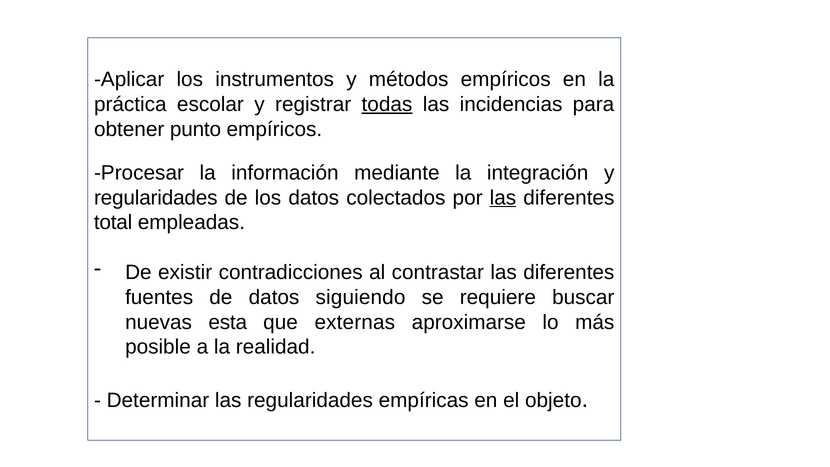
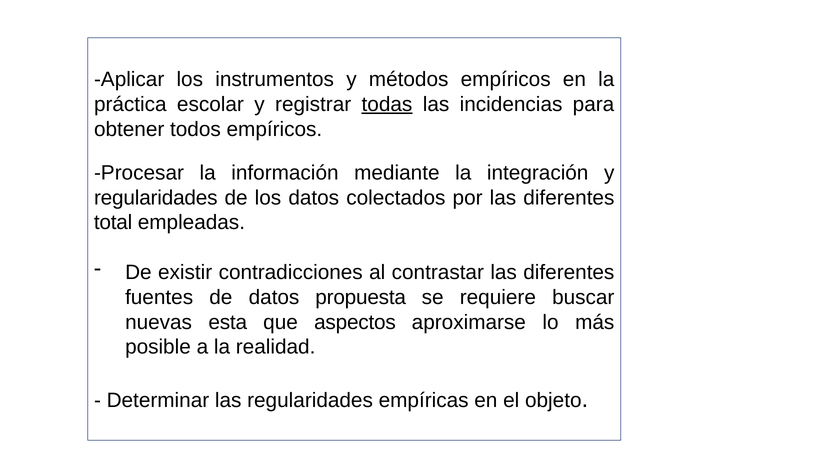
punto: punto -> todos
las at (503, 198) underline: present -> none
siguiendo: siguiendo -> propuesta
externas: externas -> aspectos
